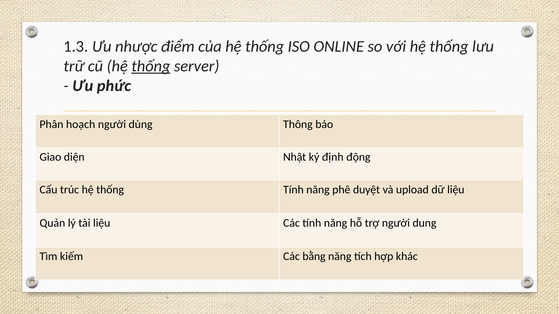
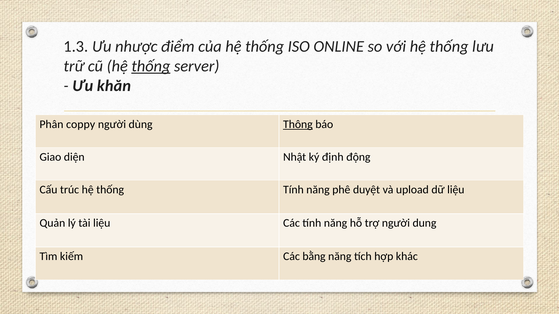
phức: phức -> khăn
hoạch: hoạch -> coppy
Thông underline: none -> present
